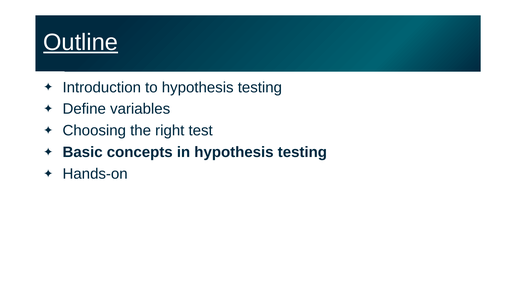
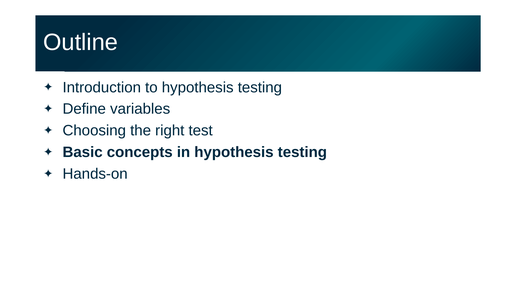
Outline underline: present -> none
